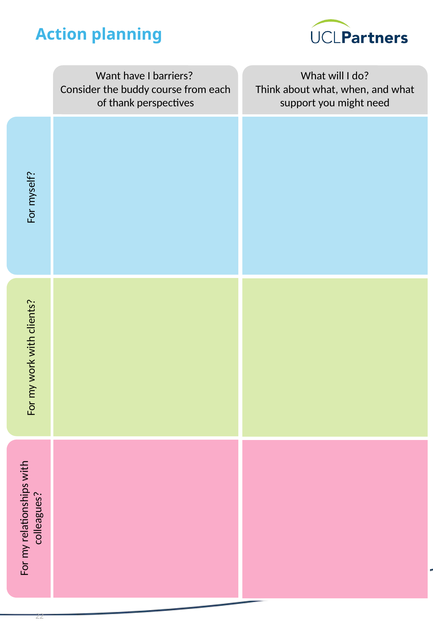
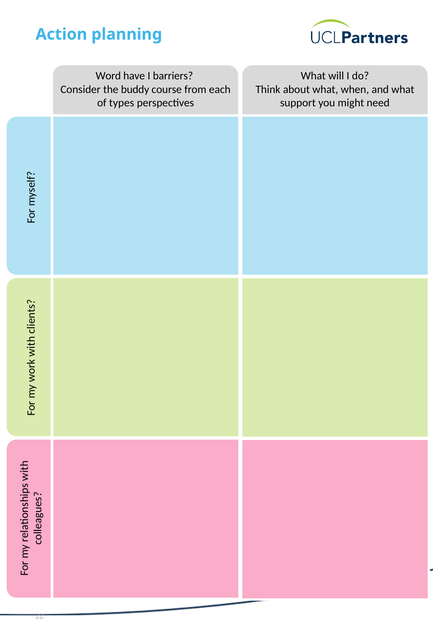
Want: Want -> Word
thank: thank -> types
